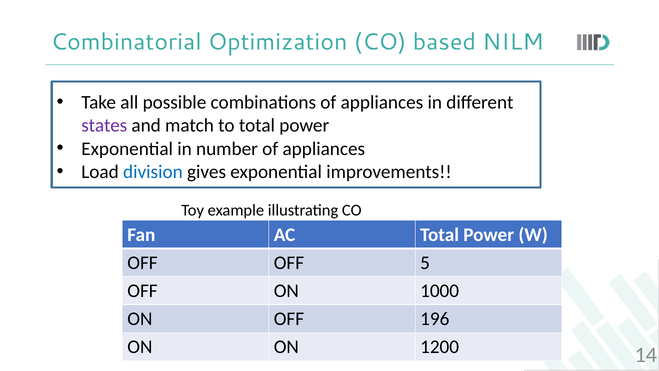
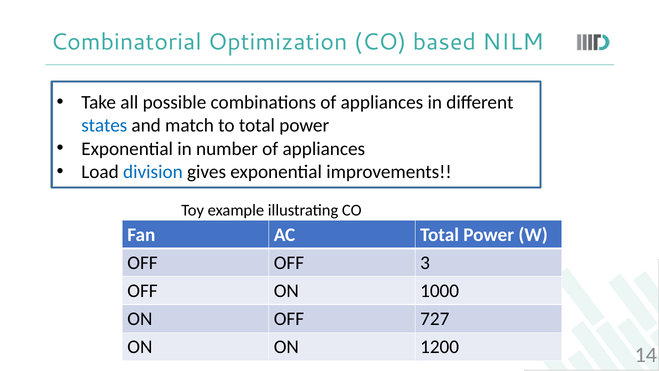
states colour: purple -> blue
5: 5 -> 3
196: 196 -> 727
